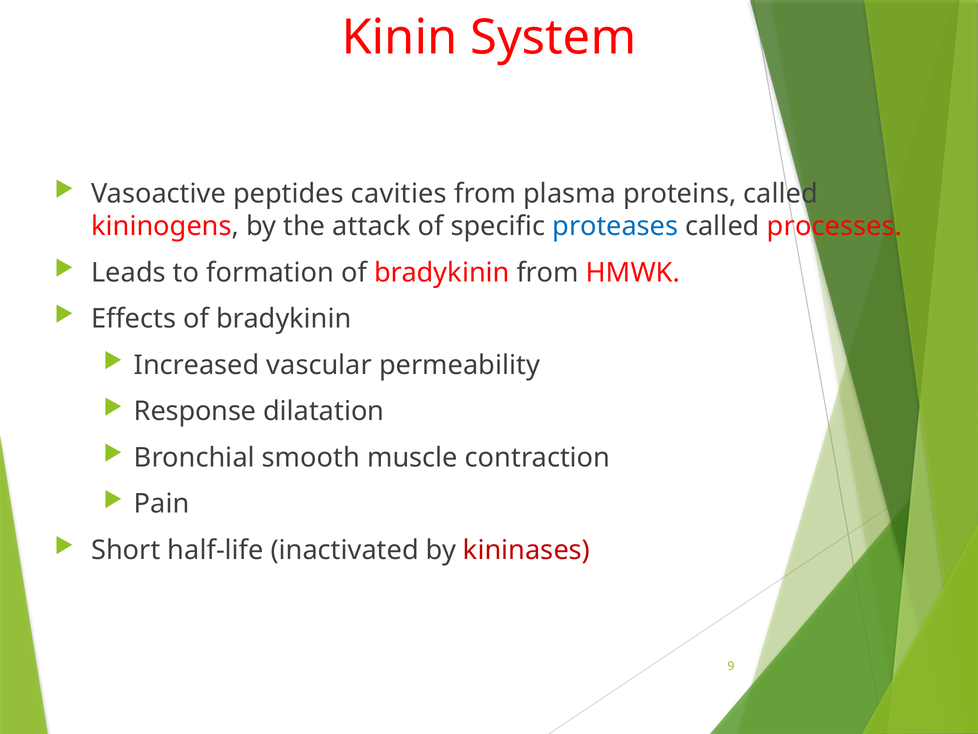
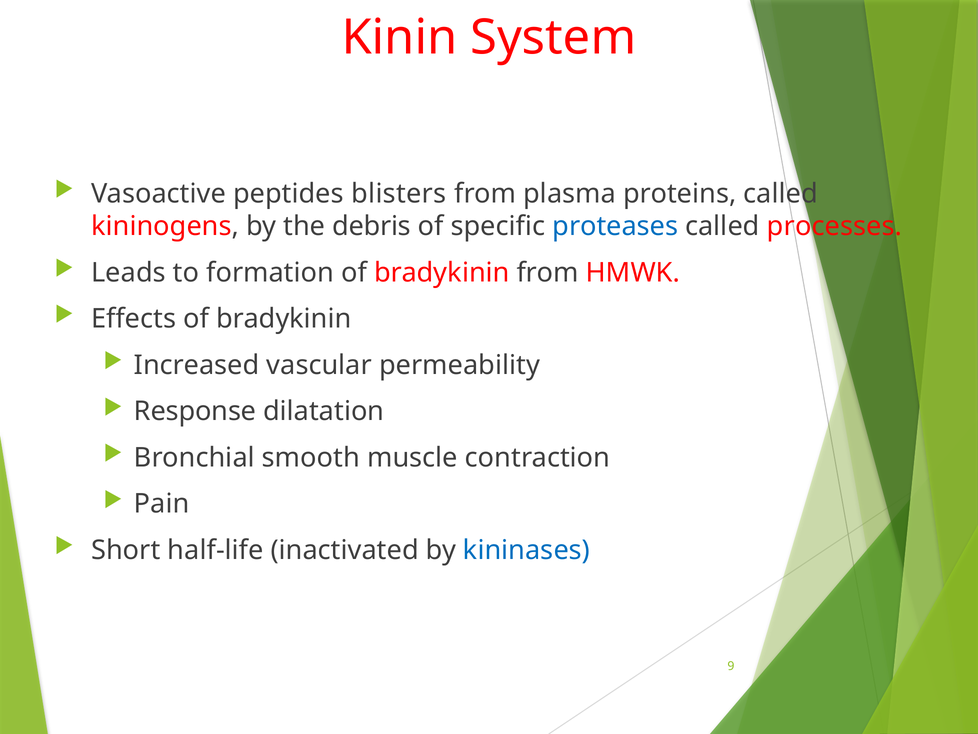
cavities: cavities -> blisters
attack: attack -> debris
kininases colour: red -> blue
